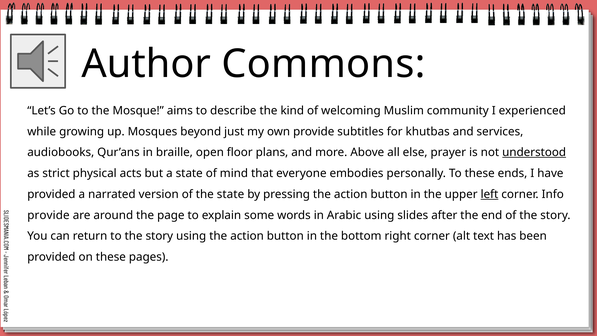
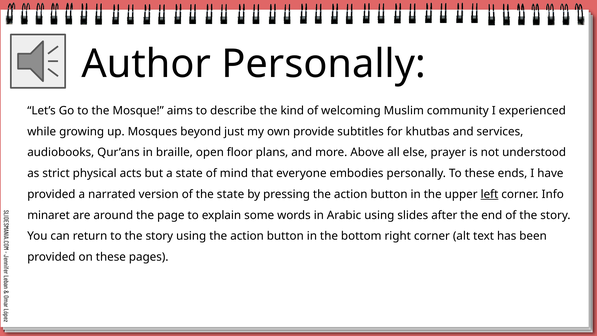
Author Commons: Commons -> Personally
understood underline: present -> none
provide at (48, 215): provide -> minaret
